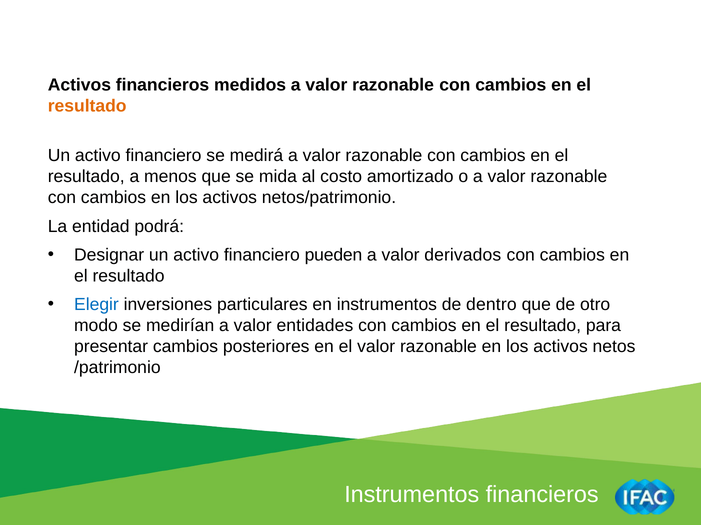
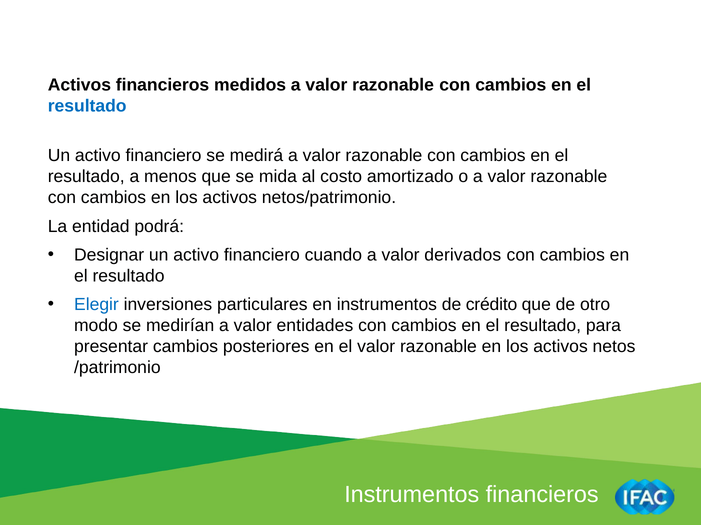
resultado at (87, 106) colour: orange -> blue
pueden: pueden -> cuando
dentro: dentro -> crédito
